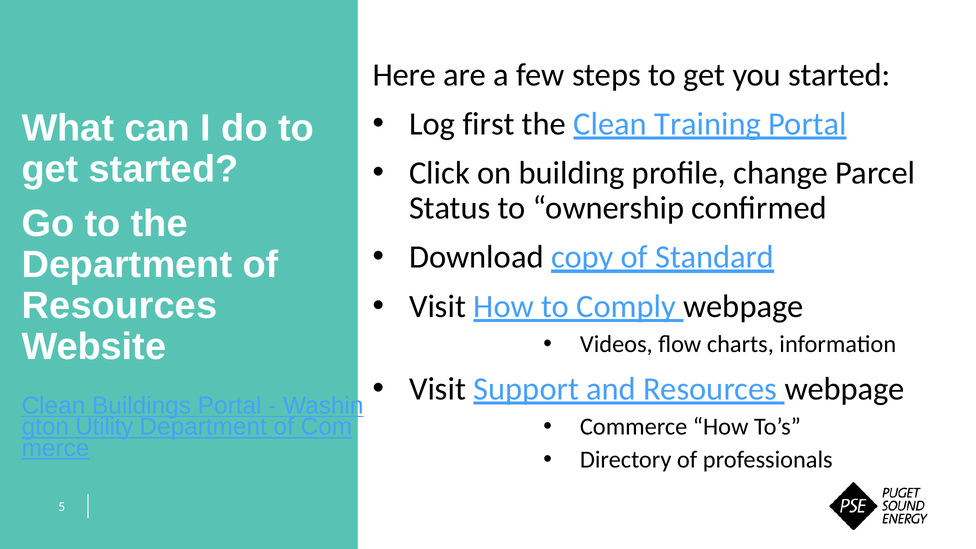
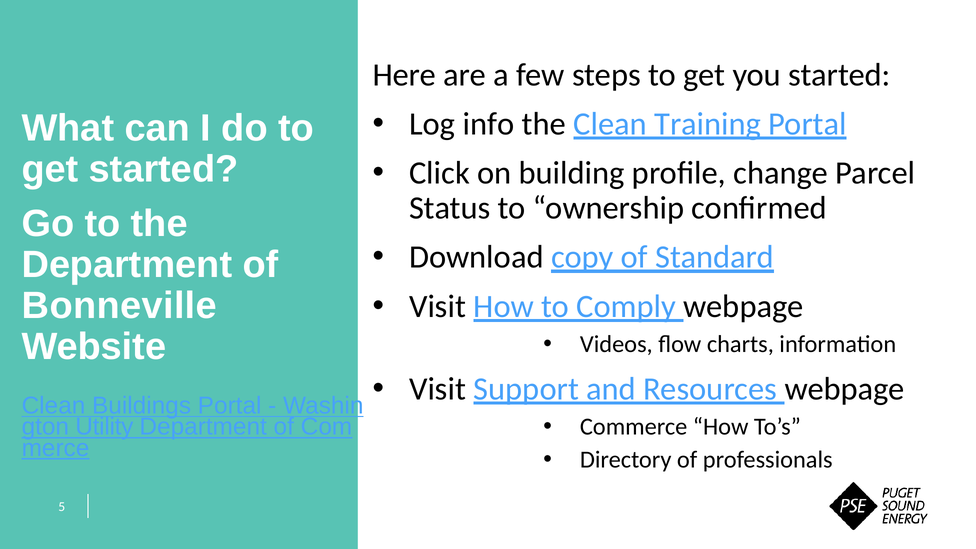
first: first -> info
Resources at (119, 306): Resources -> Bonneville
